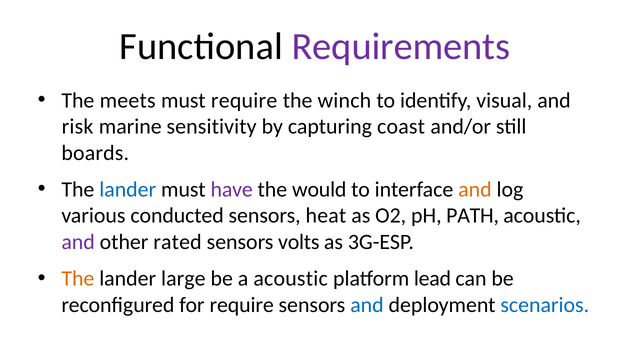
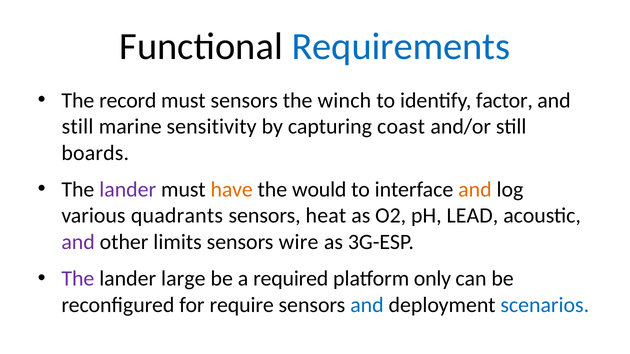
Requirements colour: purple -> blue
meets: meets -> record
must require: require -> sensors
visual: visual -> factor
risk at (78, 127): risk -> still
lander at (128, 190) colour: blue -> purple
have colour: purple -> orange
conducted: conducted -> quadrants
PATH: PATH -> LEAD
rated: rated -> limits
volts: volts -> wire
The at (78, 279) colour: orange -> purple
a acoustic: acoustic -> required
lead: lead -> only
